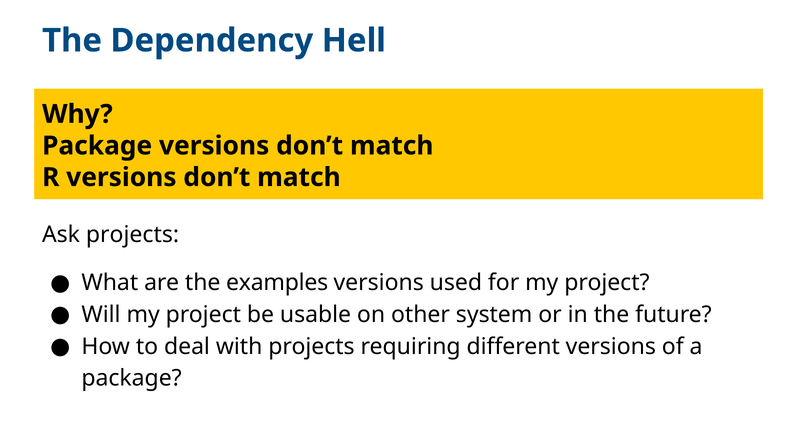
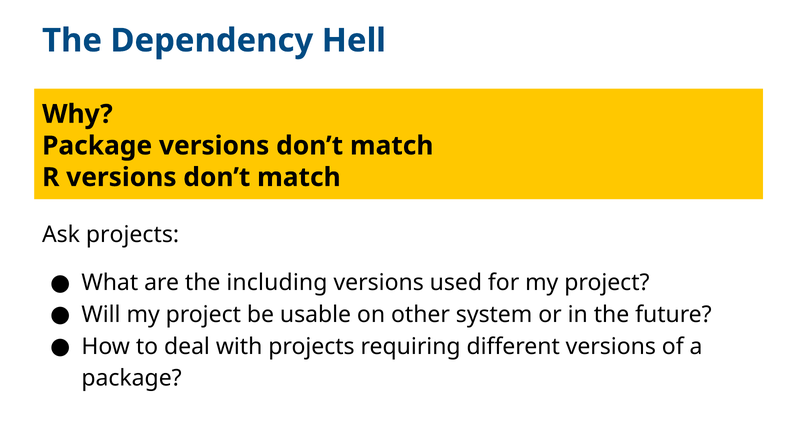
examples: examples -> including
